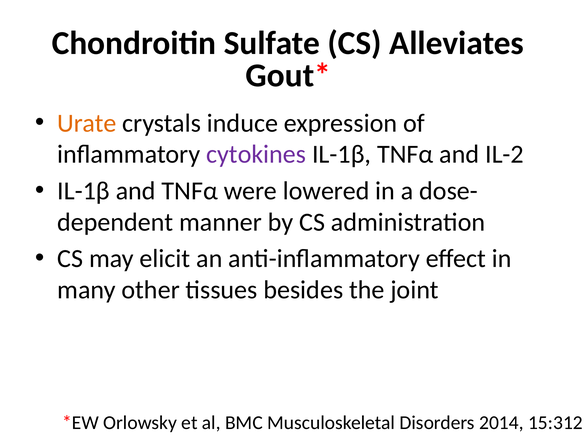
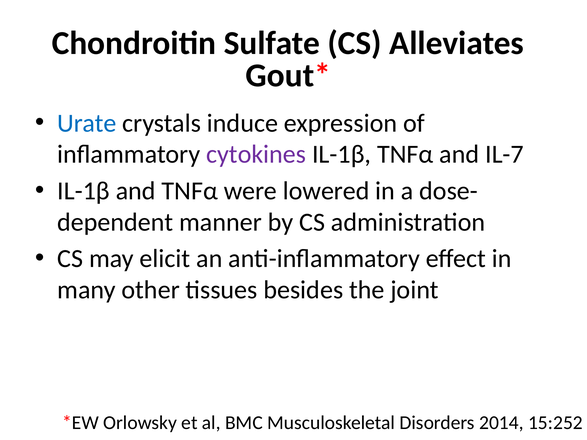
Urate colour: orange -> blue
IL-2: IL-2 -> IL-7
15:312: 15:312 -> 15:252
